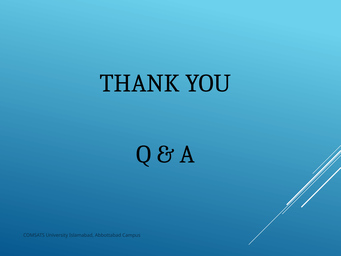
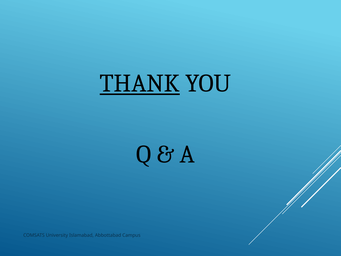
THANK underline: none -> present
